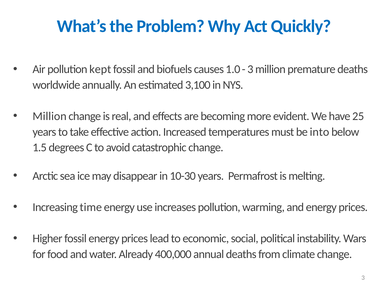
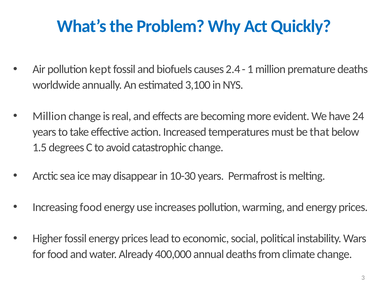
1.0: 1.0 -> 2.4
3 at (250, 69): 3 -> 1
25: 25 -> 24
into: into -> that
Increasing time: time -> food
